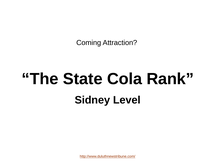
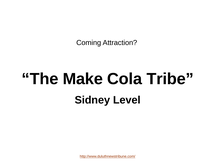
State: State -> Make
Rank: Rank -> Tribe
